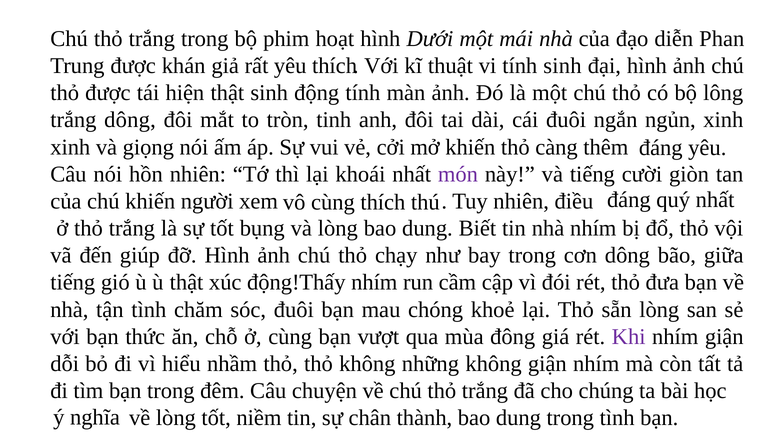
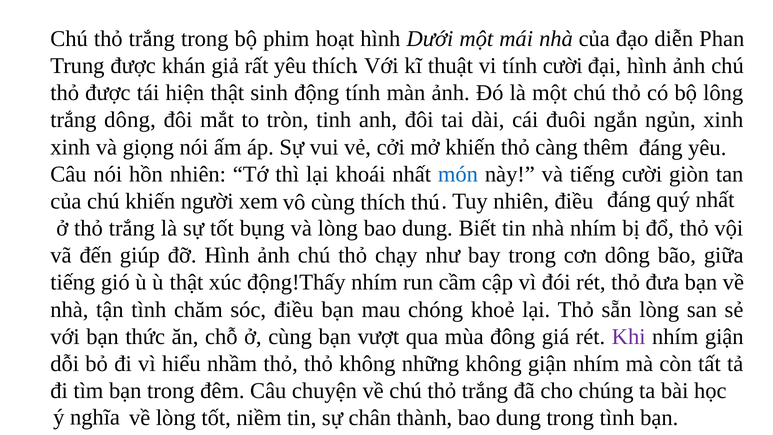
tính sinh: sinh -> cười
món colour: purple -> blue
sóc đuôi: đuôi -> điều
